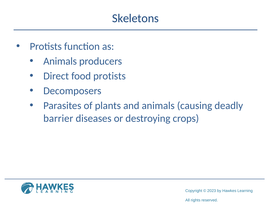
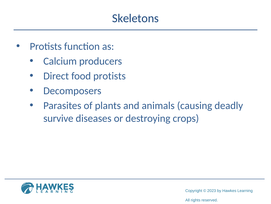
Animals at (60, 61): Animals -> Calcium
barrier: barrier -> survive
